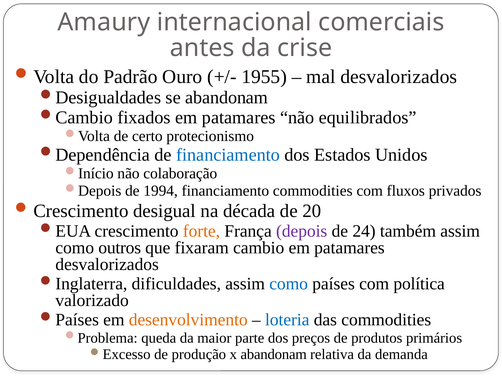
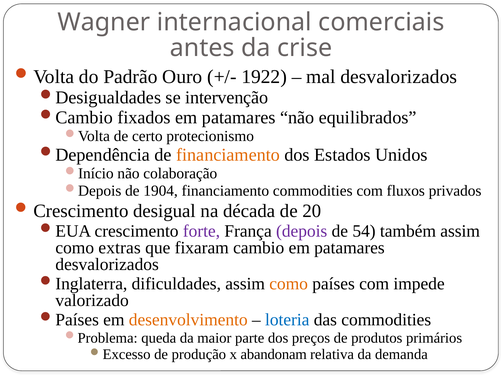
Amaury: Amaury -> Wagner
1955: 1955 -> 1922
se abandonam: abandonam -> intervenção
financiamento at (228, 155) colour: blue -> orange
1994: 1994 -> 1904
forte colour: orange -> purple
24: 24 -> 54
outros: outros -> extras
como at (289, 284) colour: blue -> orange
política: política -> impede
